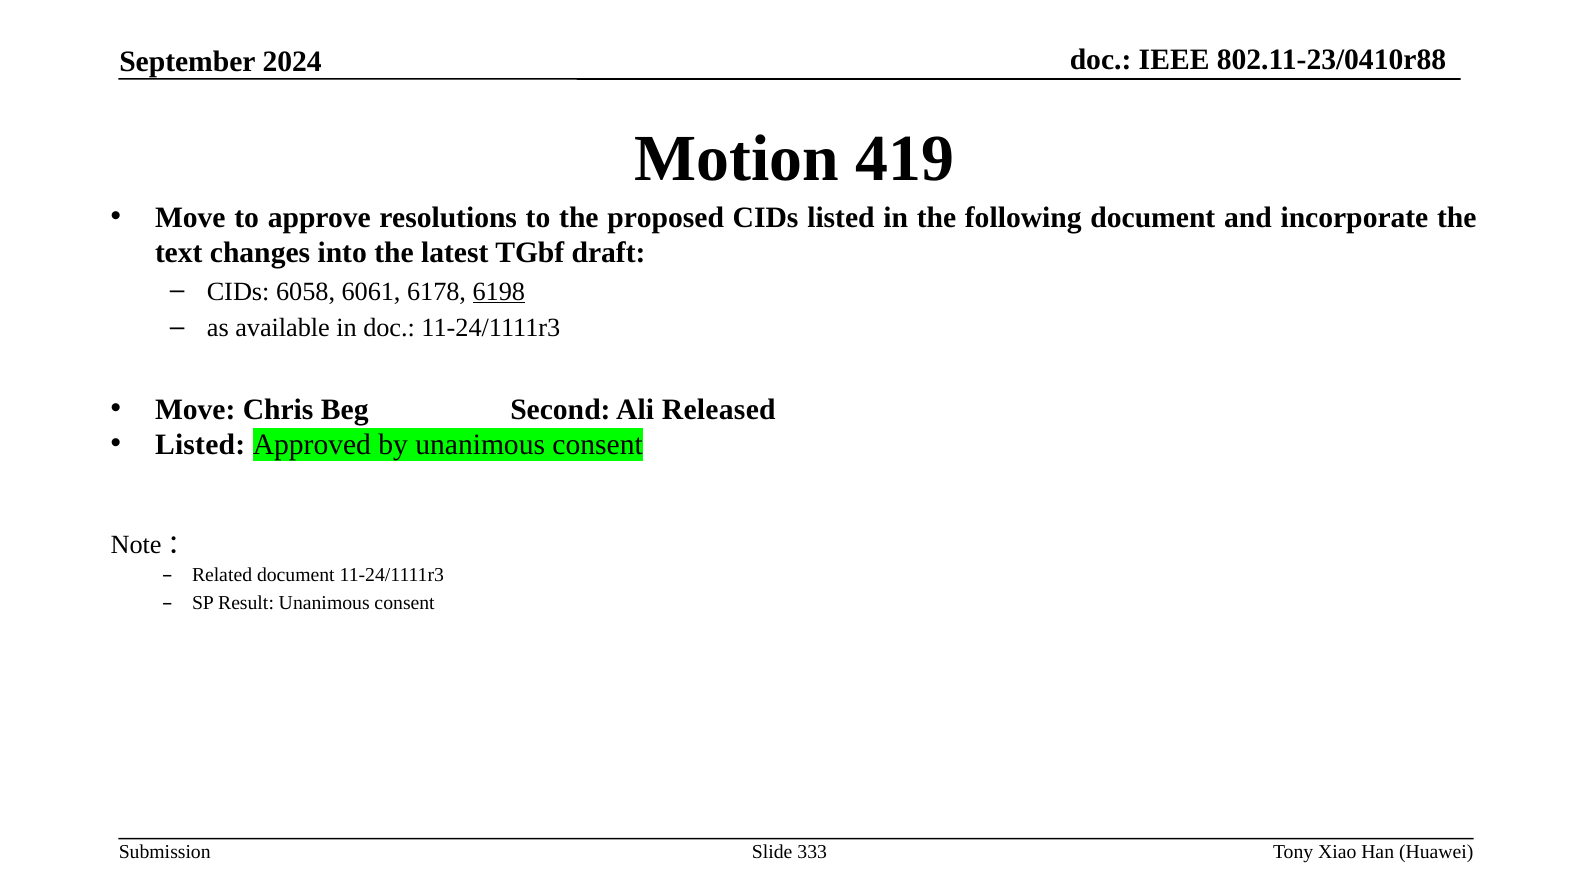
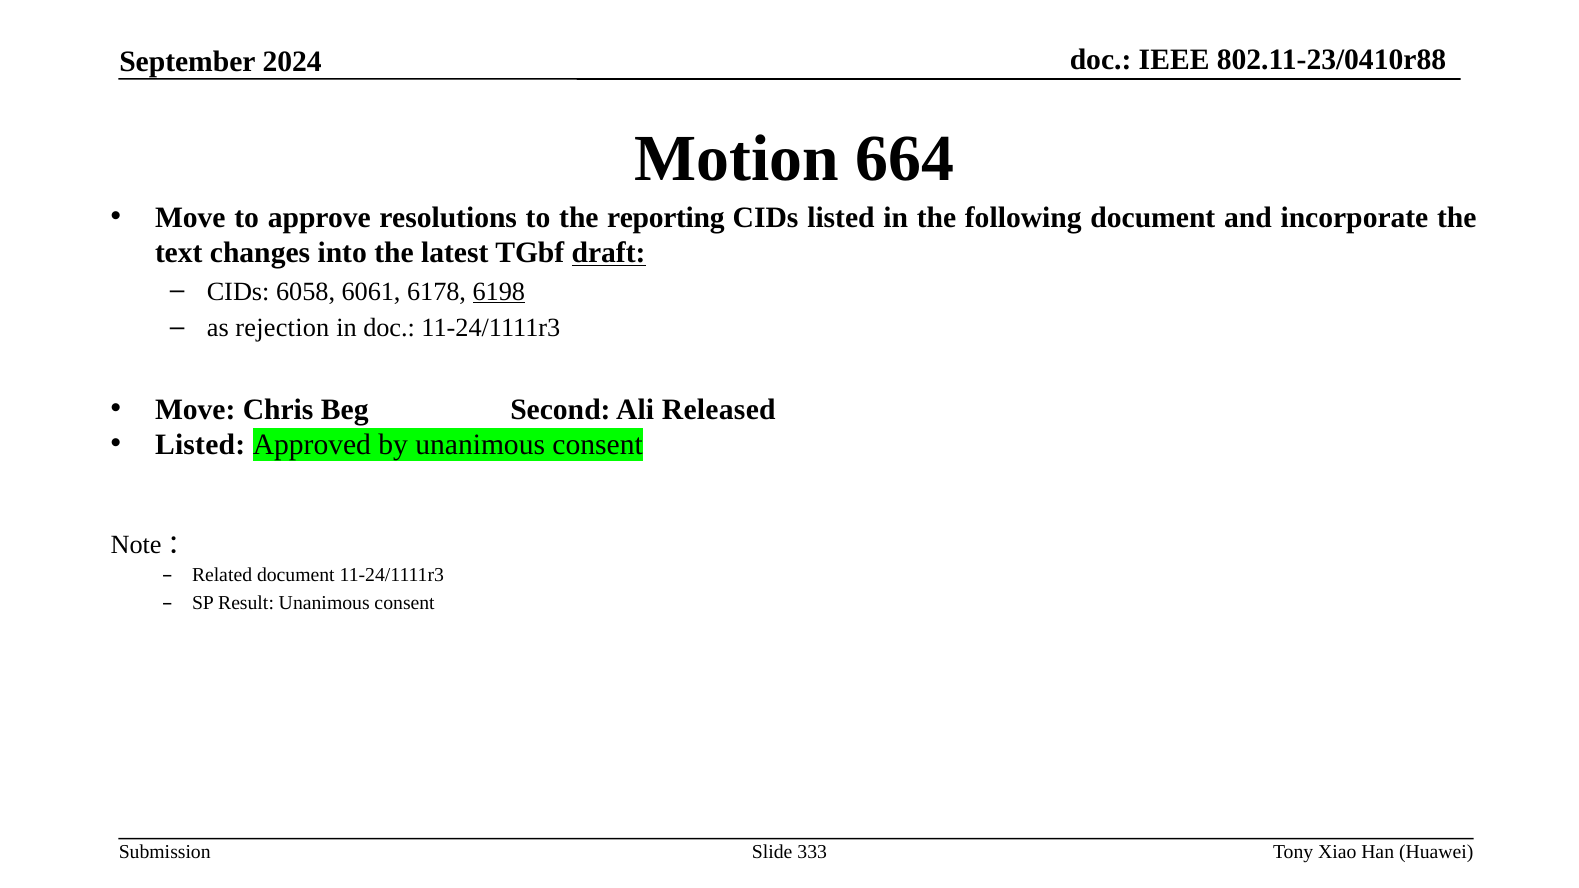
419: 419 -> 664
proposed: proposed -> reporting
draft underline: none -> present
available: available -> rejection
